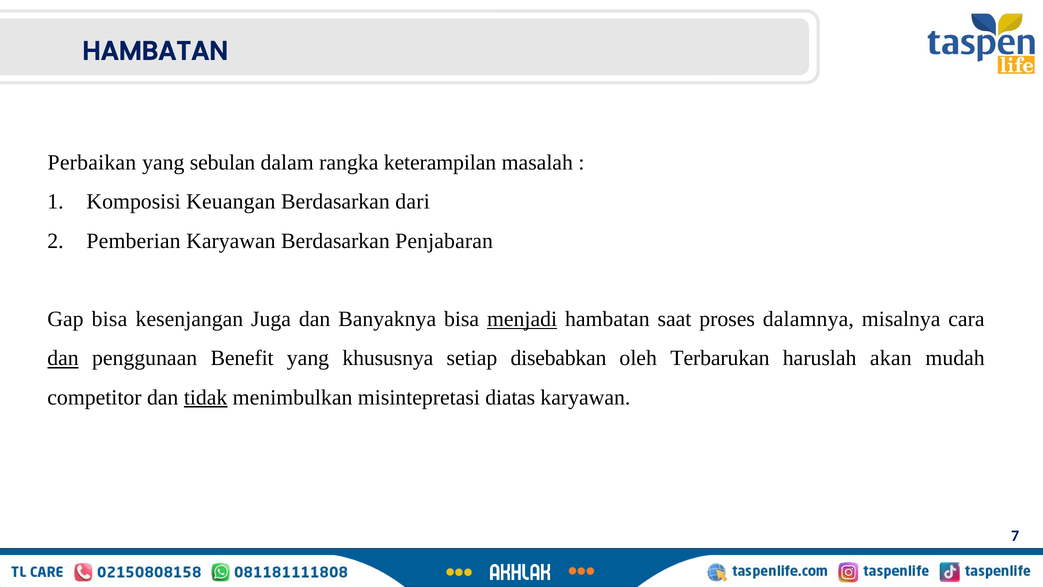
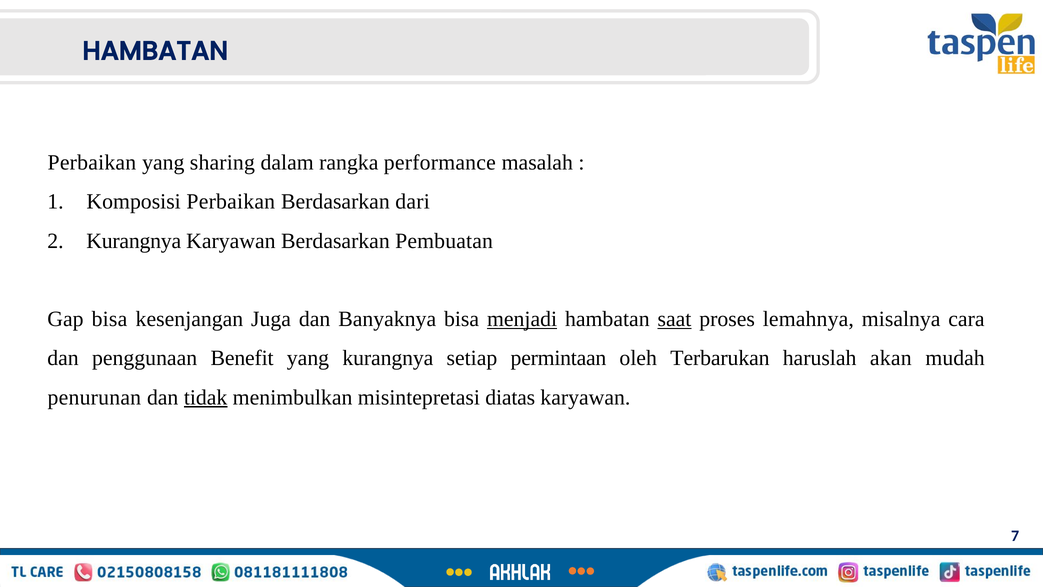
sebulan: sebulan -> sharing
keterampilan: keterampilan -> performance
Komposisi Keuangan: Keuangan -> Perbaikan
Pemberian at (134, 241): Pemberian -> Kurangnya
Penjabaran: Penjabaran -> Pembuatan
saat underline: none -> present
dalamnya: dalamnya -> lemahnya
dan at (63, 358) underline: present -> none
yang khususnya: khususnya -> kurangnya
disebabkan: disebabkan -> permintaan
competitor: competitor -> penurunan
